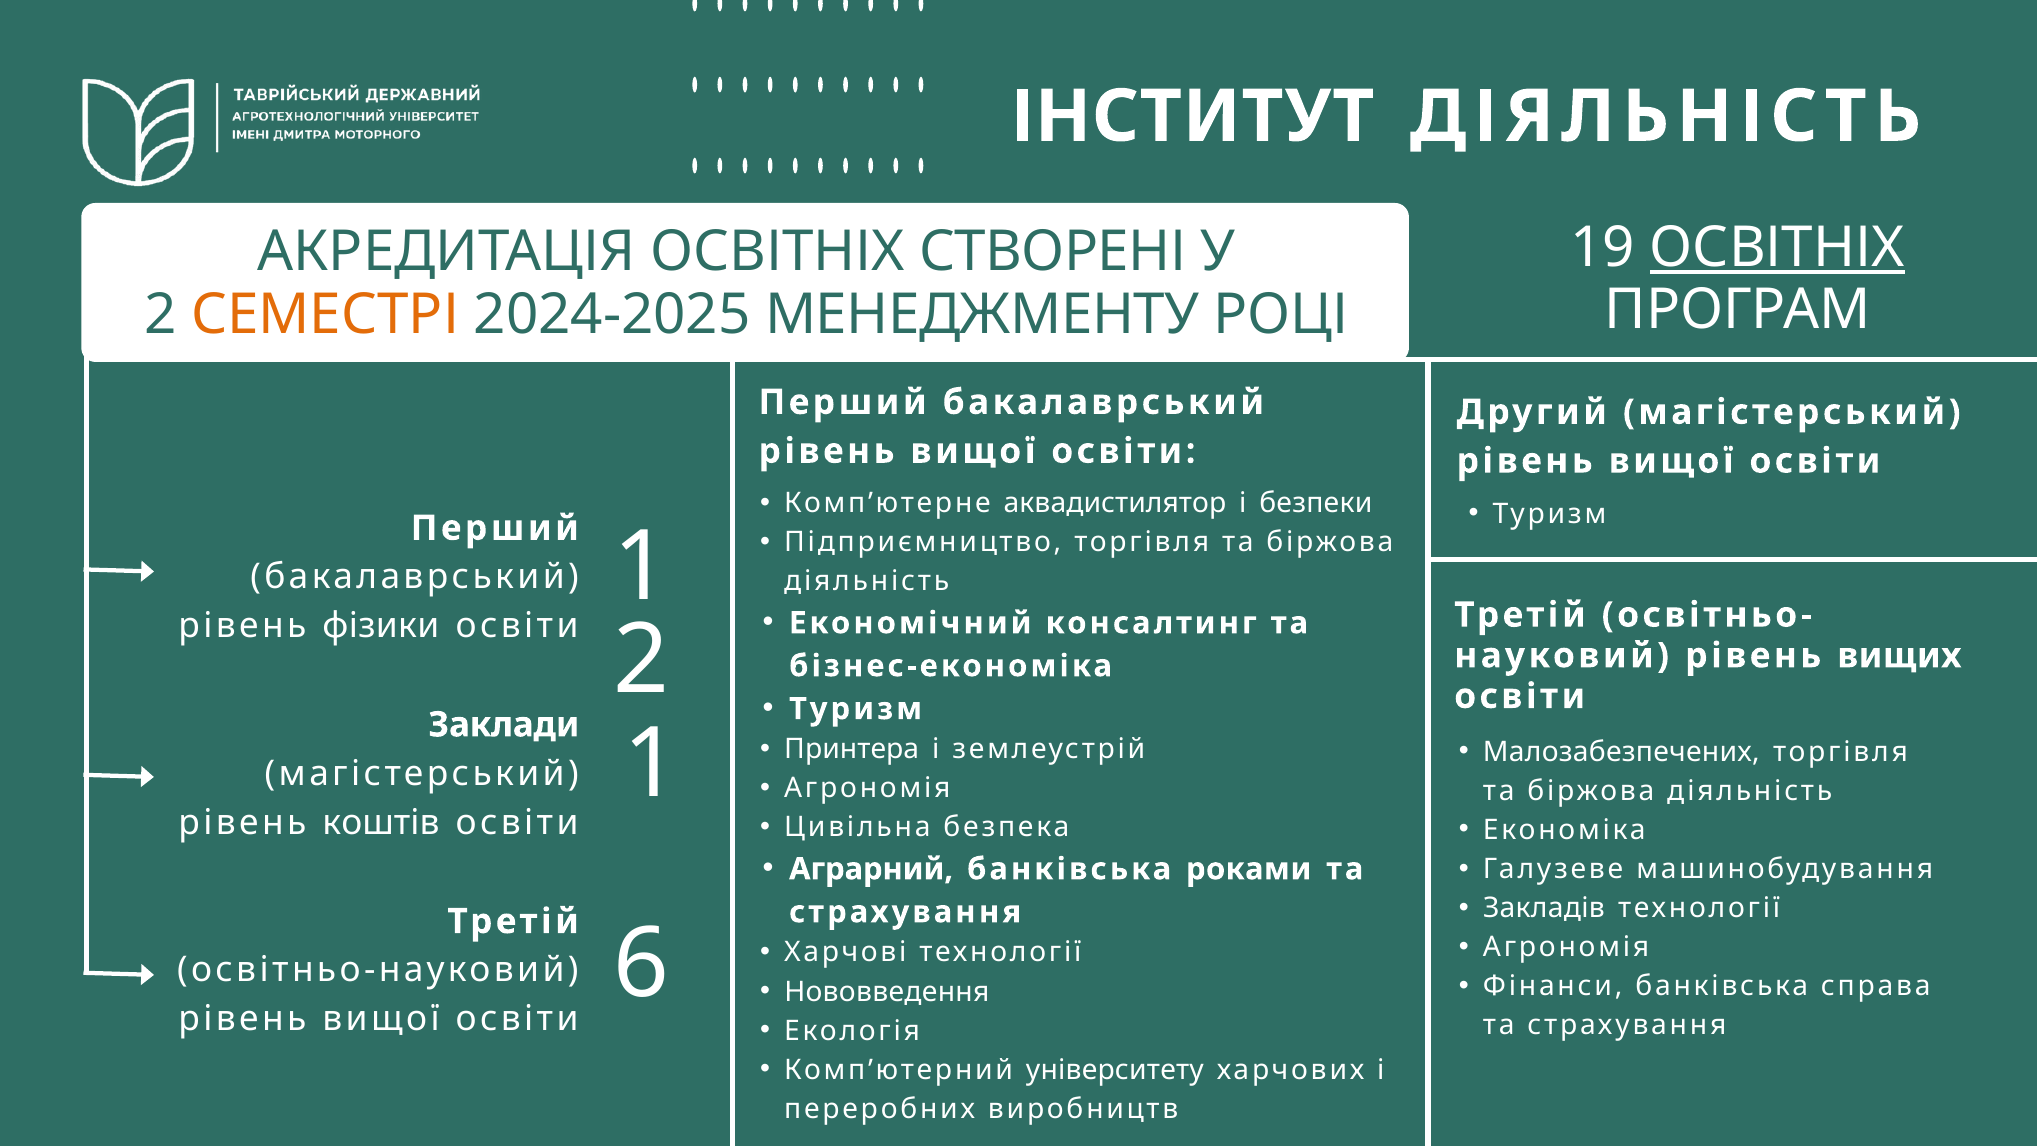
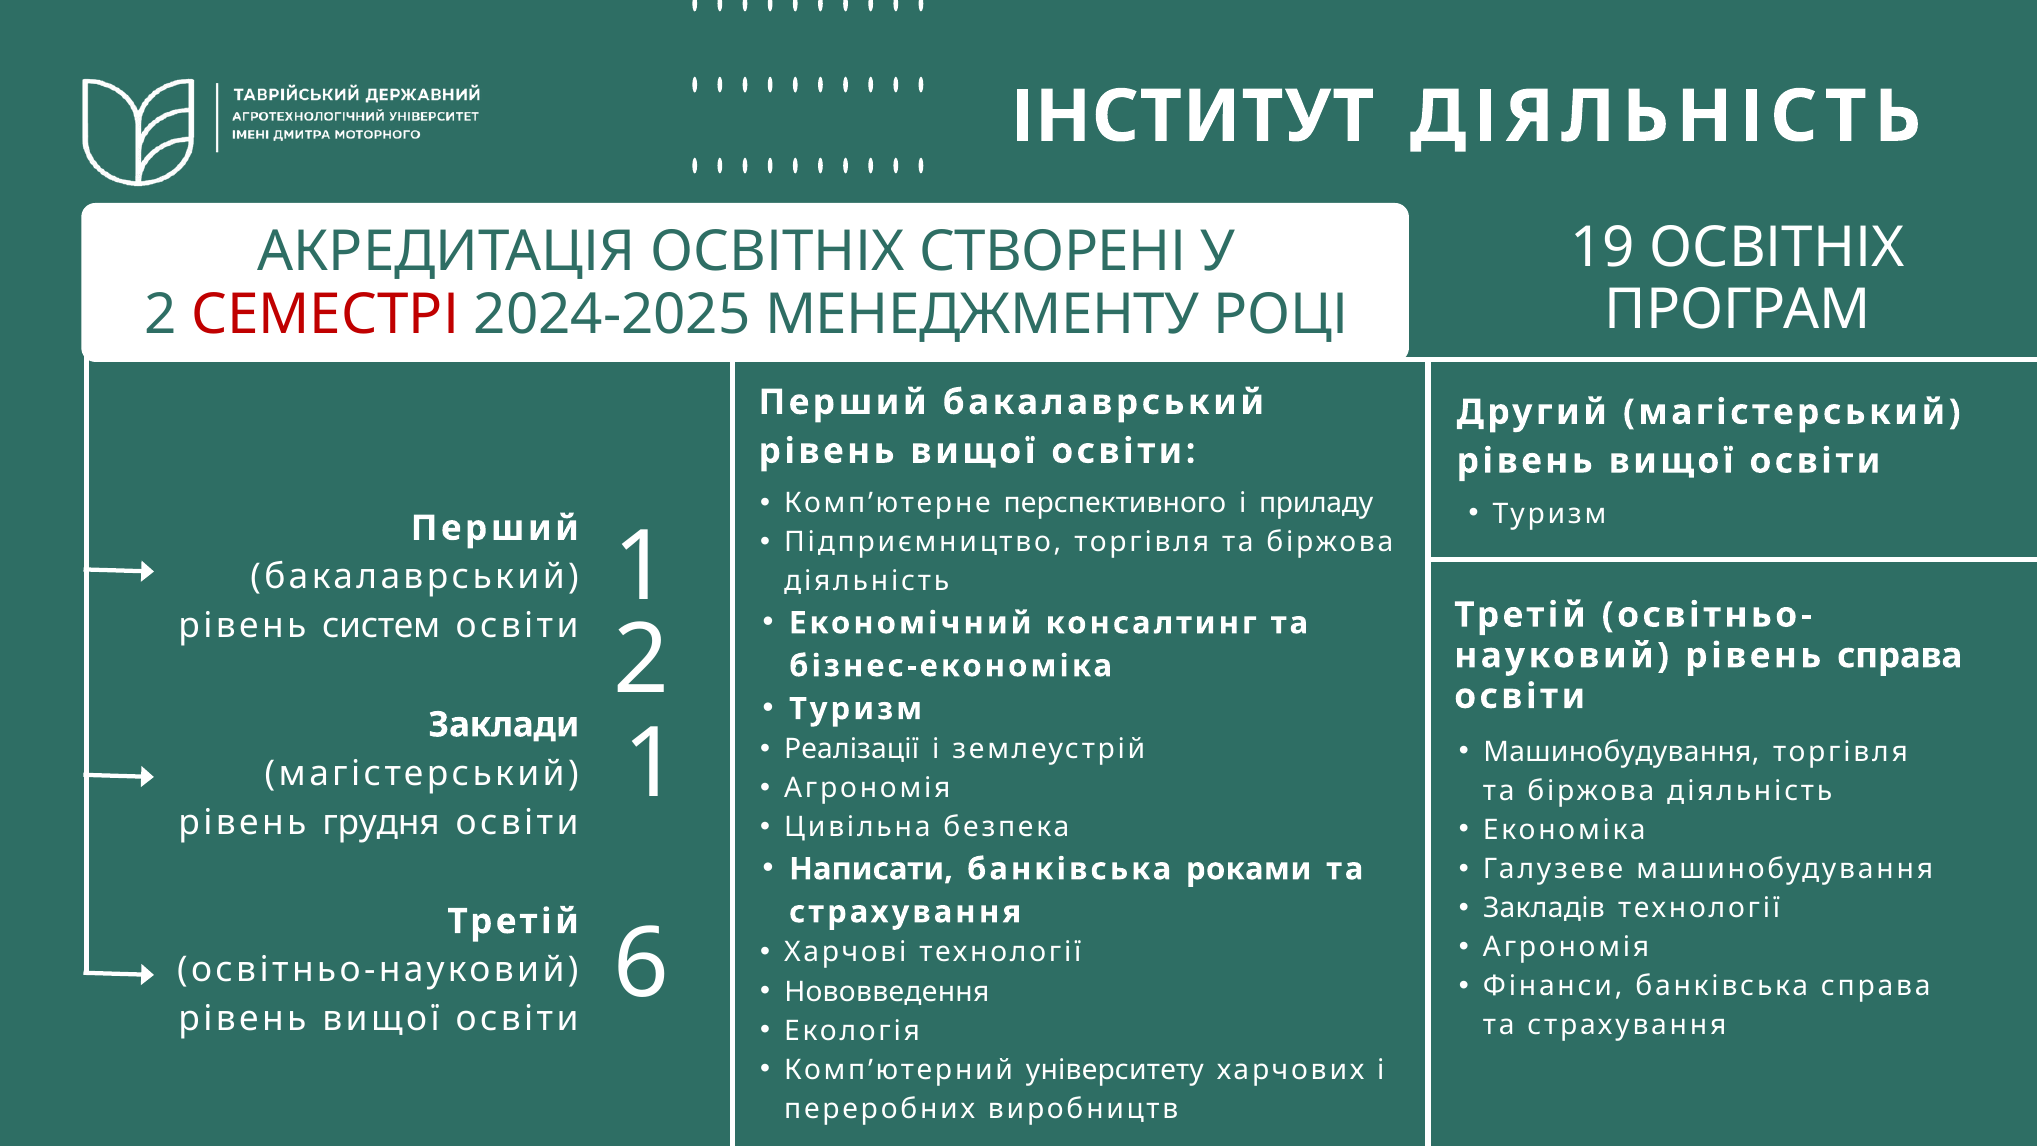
ОСВІТНІХ at (1777, 247) underline: present -> none
СЕМЕСТРІ colour: orange -> red
аквадистилятор: аквадистилятор -> перспективного
безпеки: безпеки -> приладу
фізики: фізики -> систем
рівень вищих: вищих -> справа
Принтера: Принтера -> Реалізації
Малозабезпечених at (1621, 752): Малозабезпечених -> Машинобудування
коштів: коштів -> грудня
Аграрний: Аграрний -> Написати
